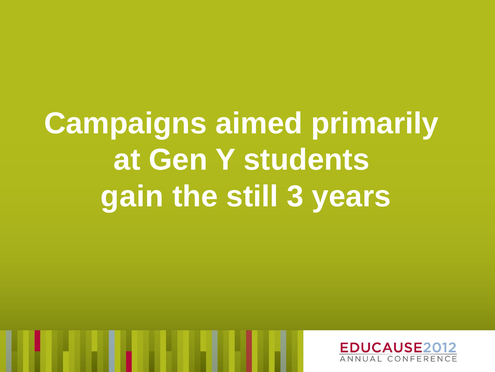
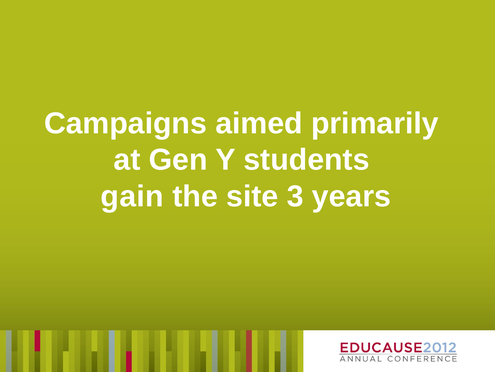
still: still -> site
